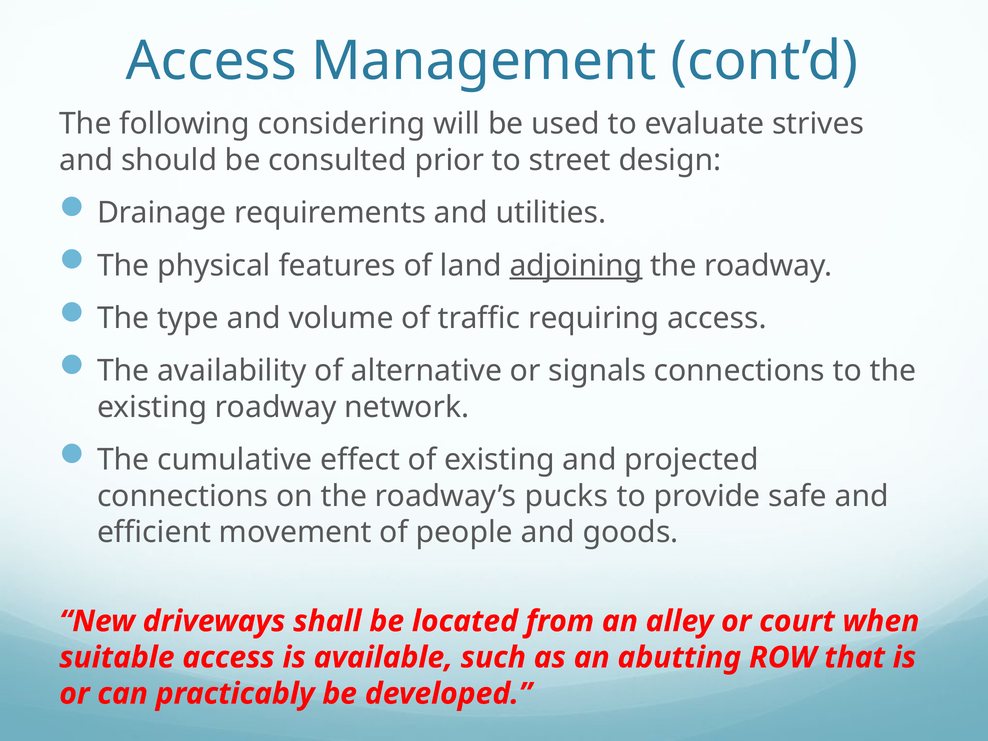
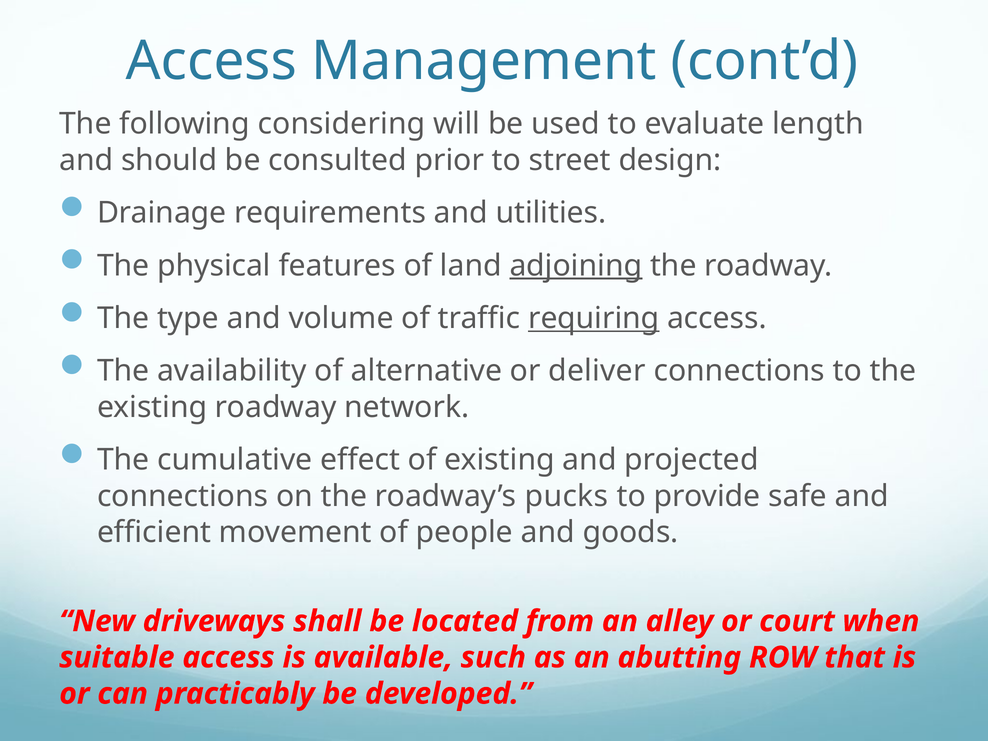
strives: strives -> length
requiring underline: none -> present
signals: signals -> deliver
